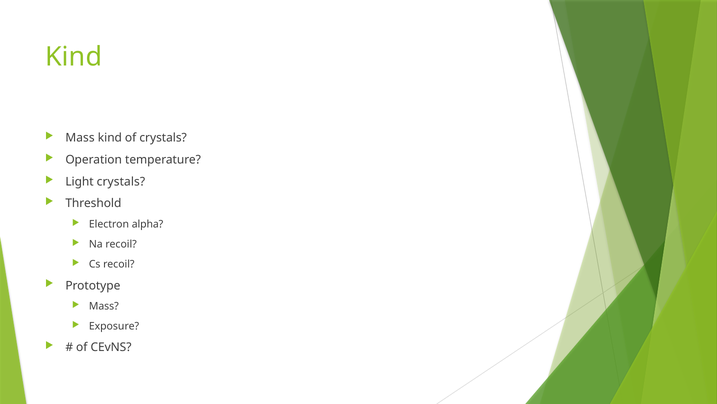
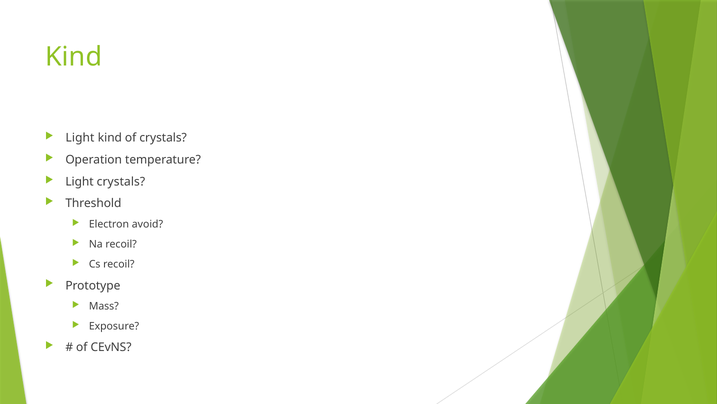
Mass at (80, 138): Mass -> Light
alpha: alpha -> avoid
